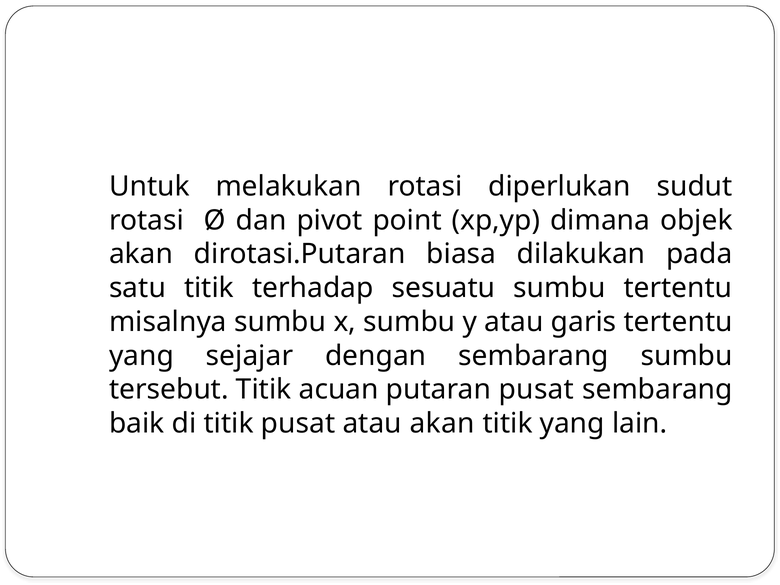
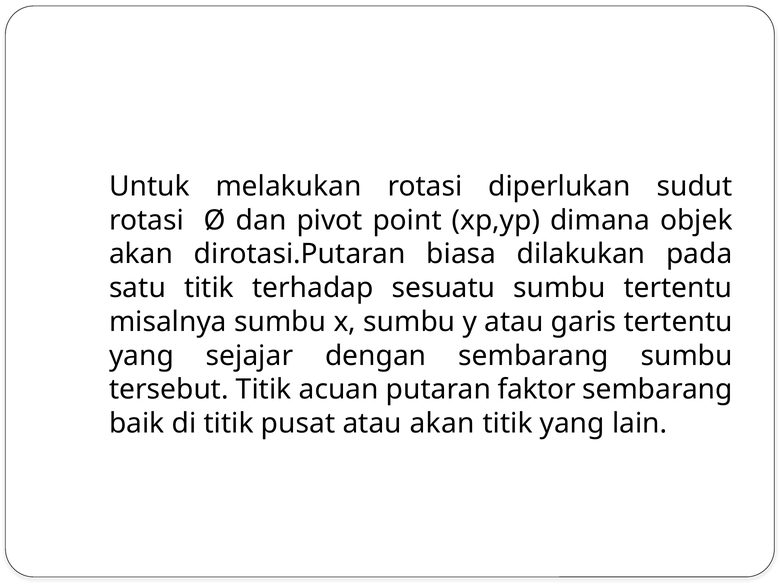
putaran pusat: pusat -> faktor
